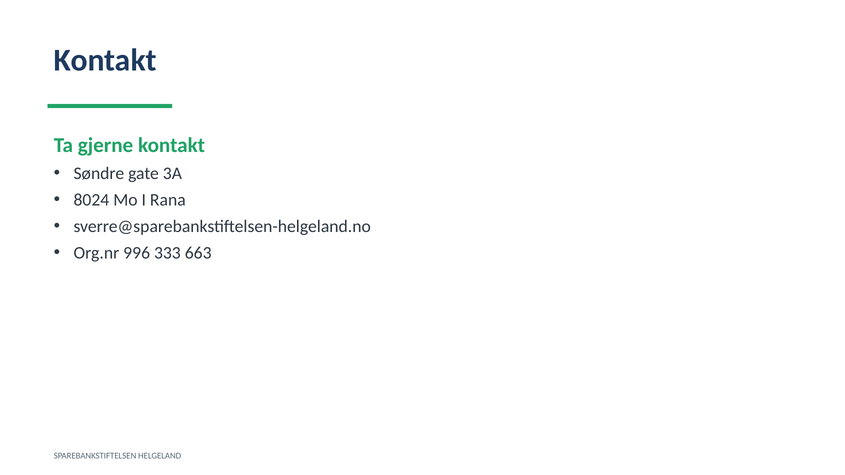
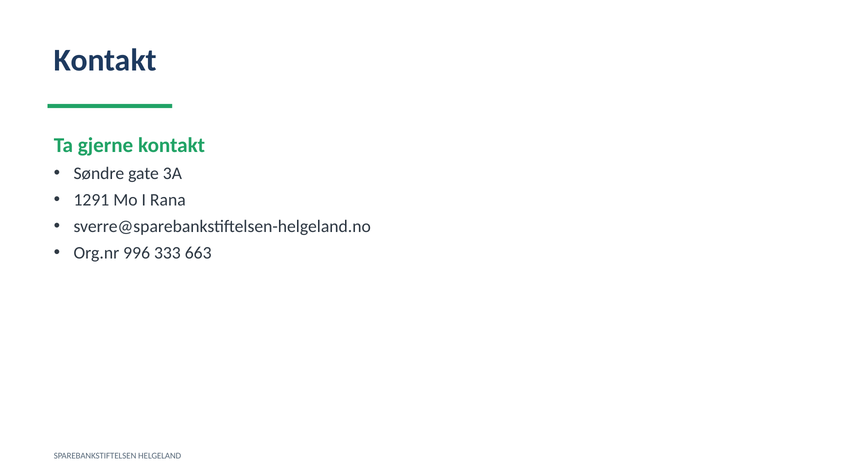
8024: 8024 -> 1291
